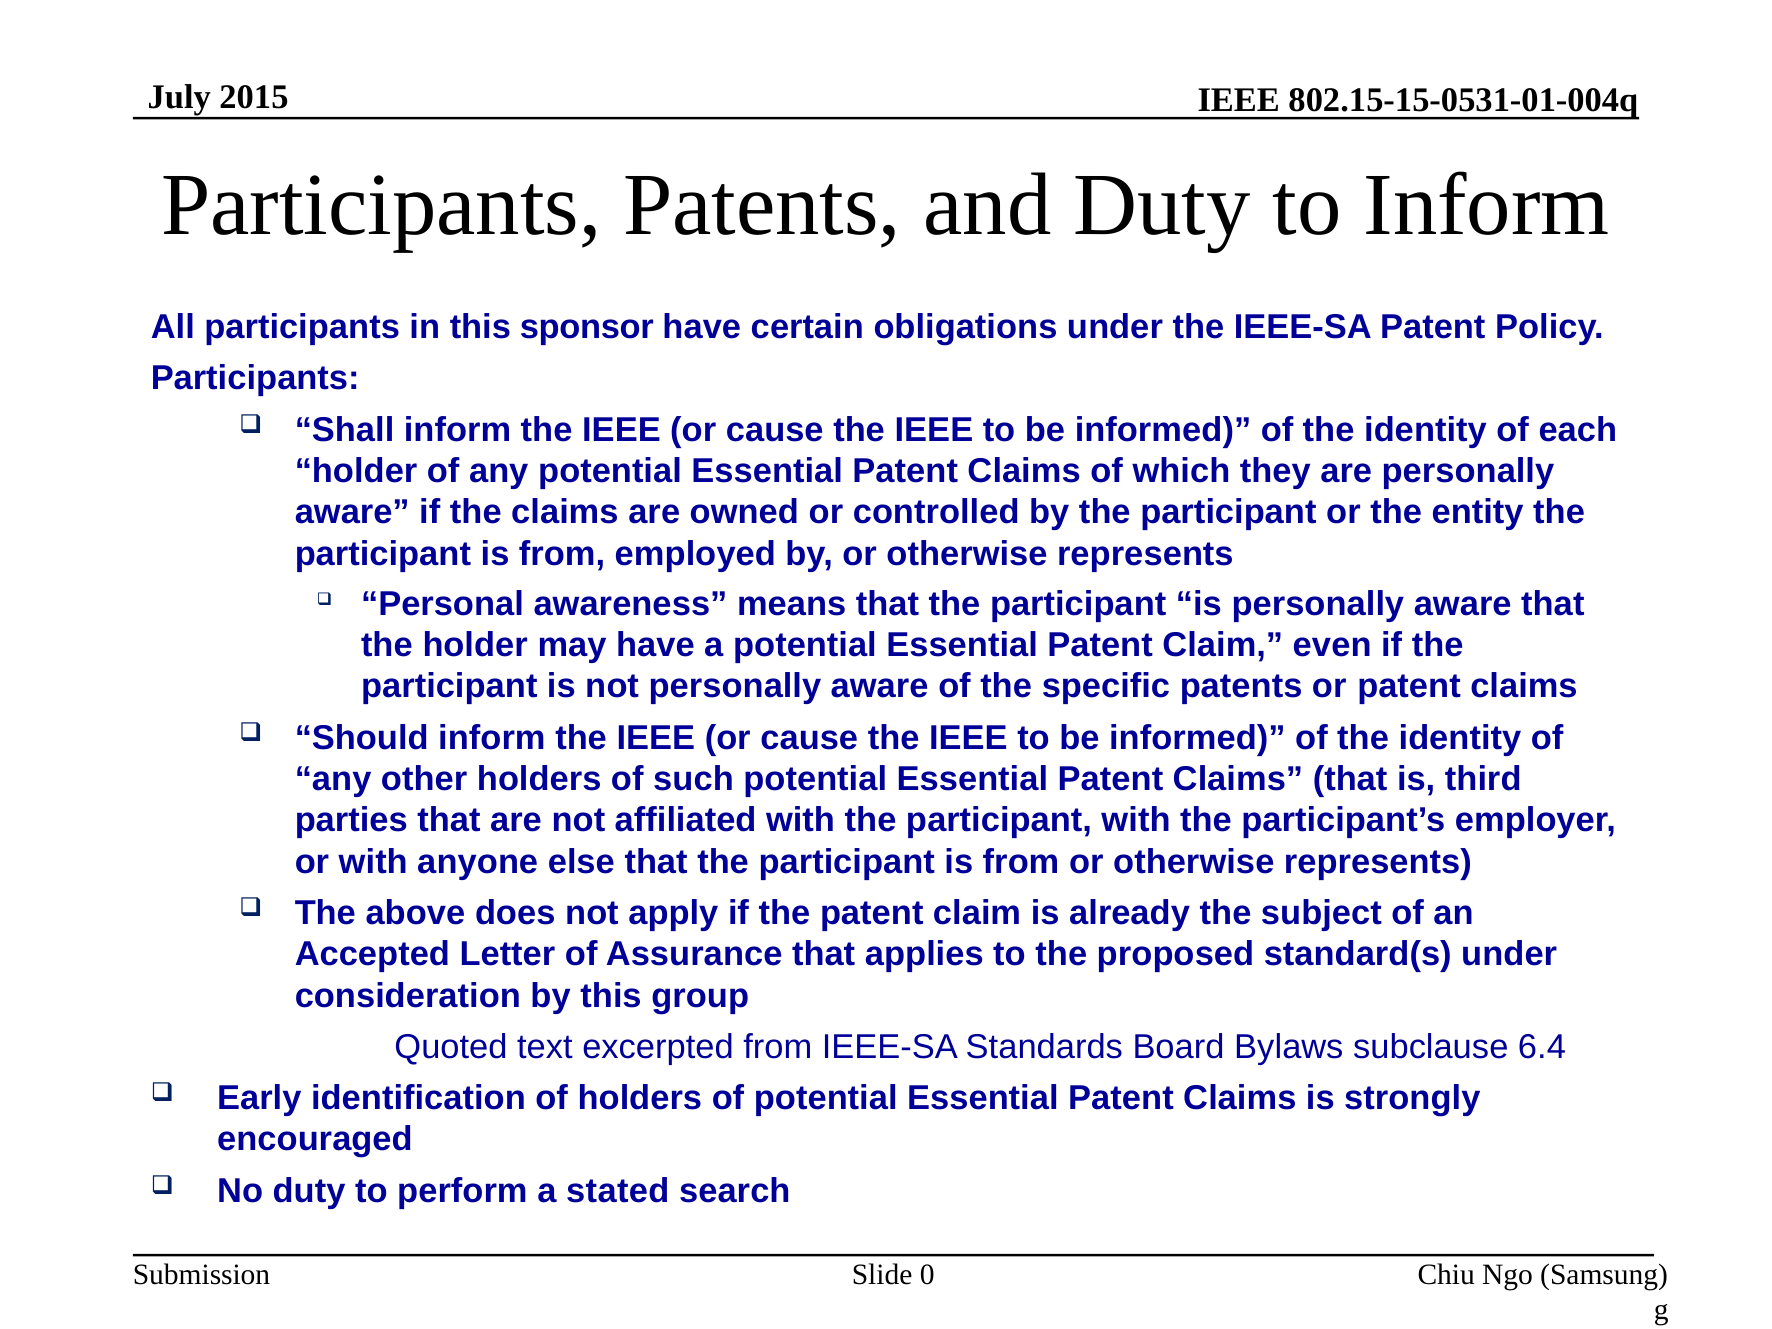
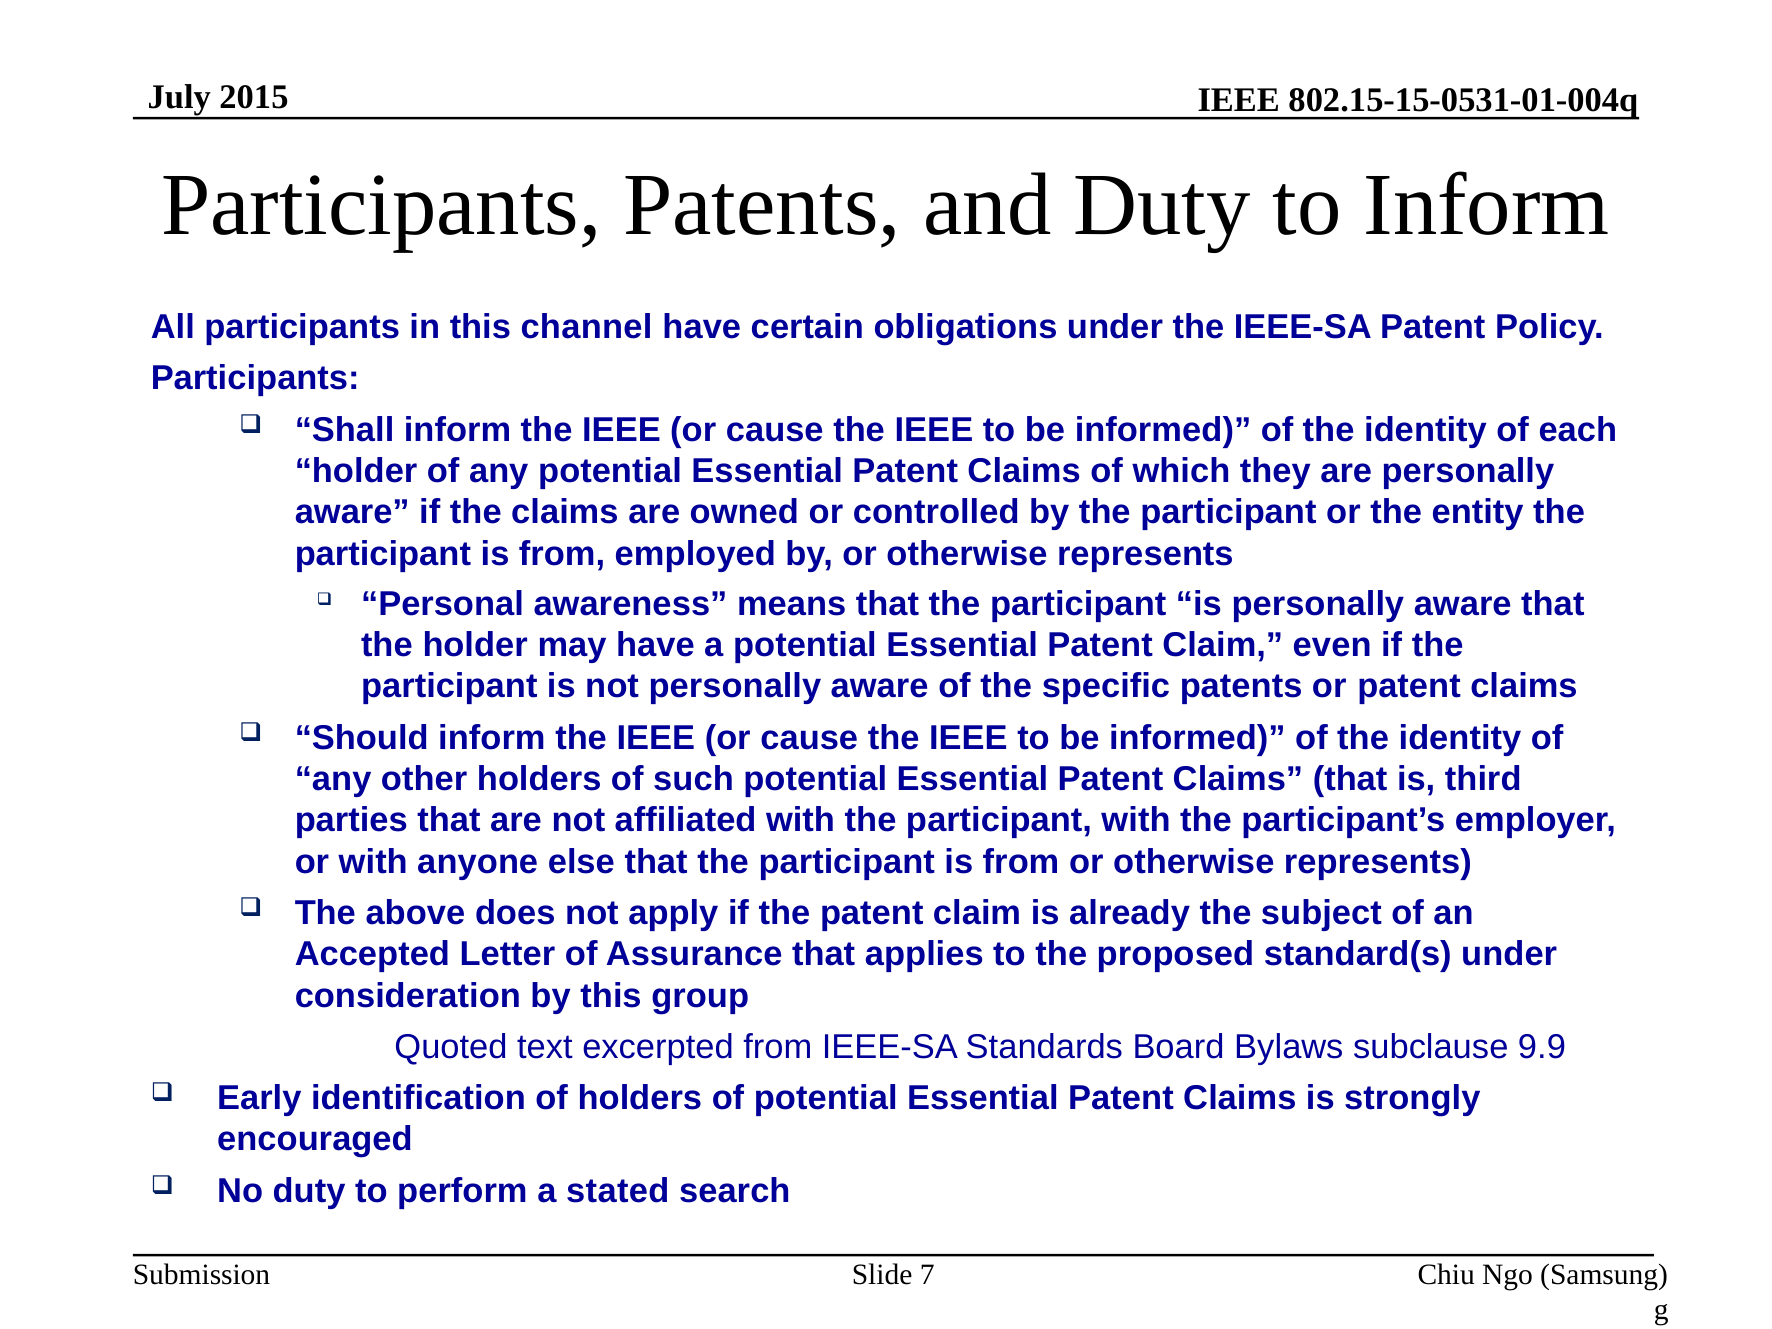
sponsor: sponsor -> channel
6.4: 6.4 -> 9.9
0: 0 -> 7
